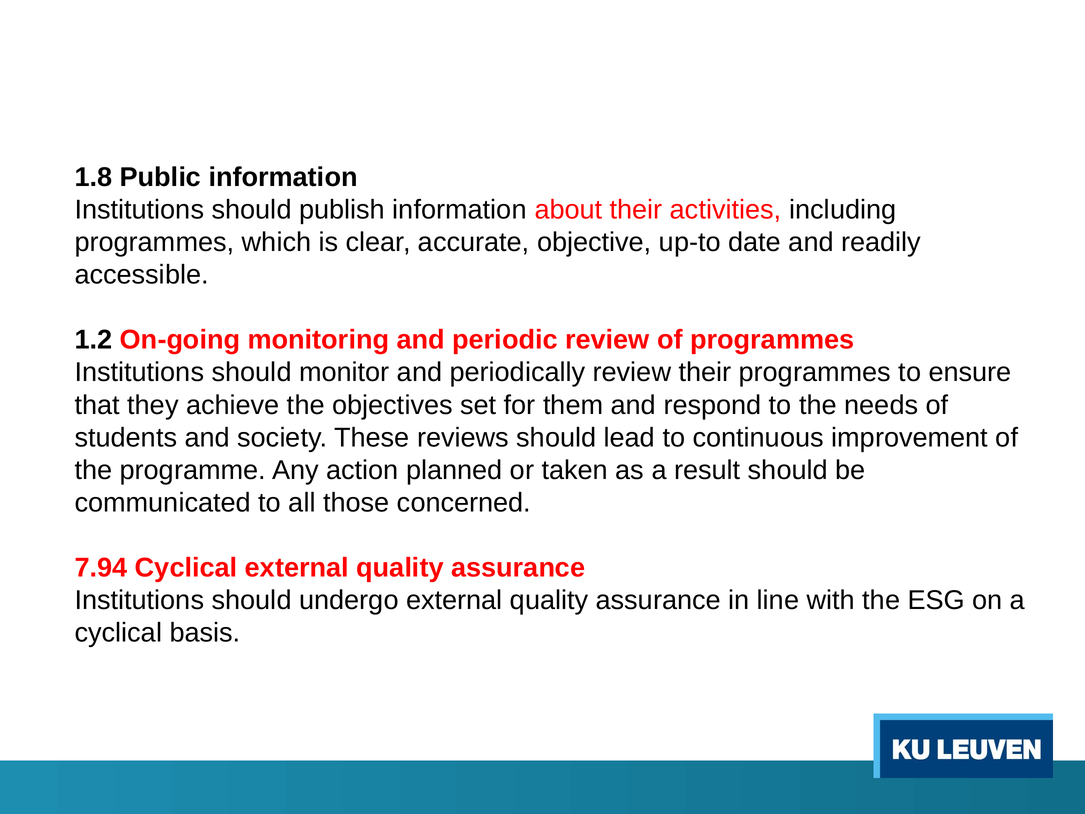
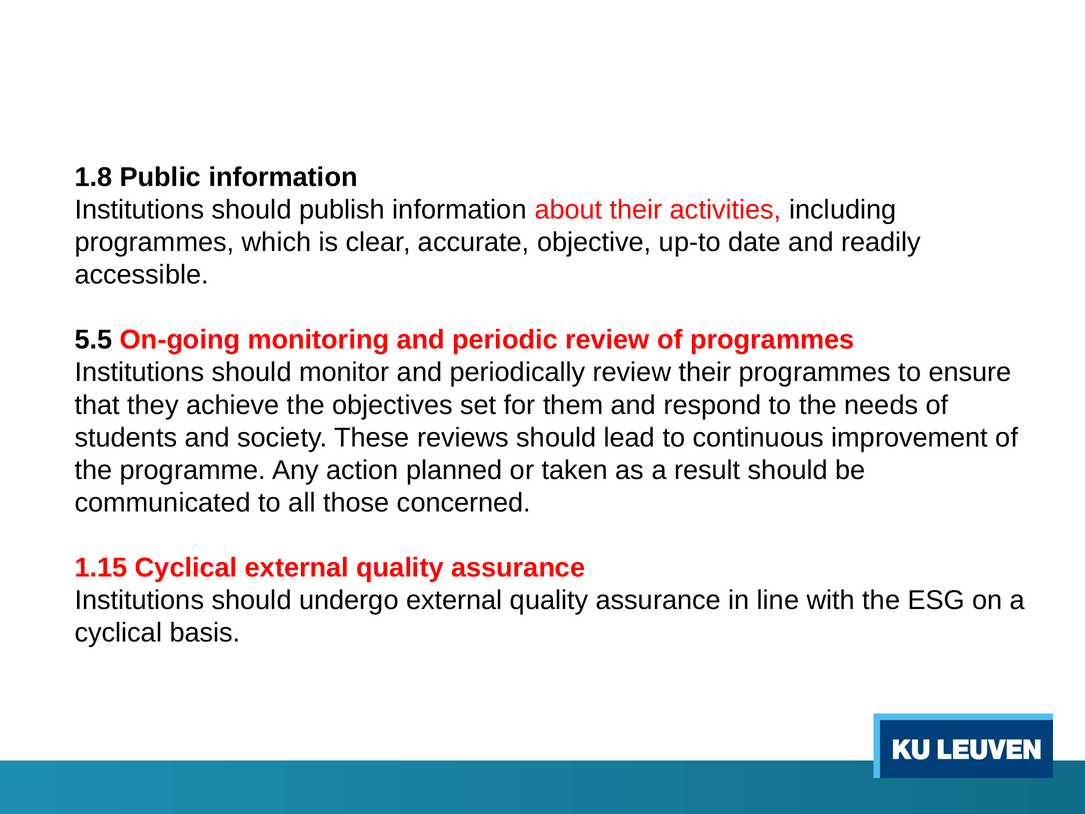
1.2: 1.2 -> 5.5
7.94: 7.94 -> 1.15
